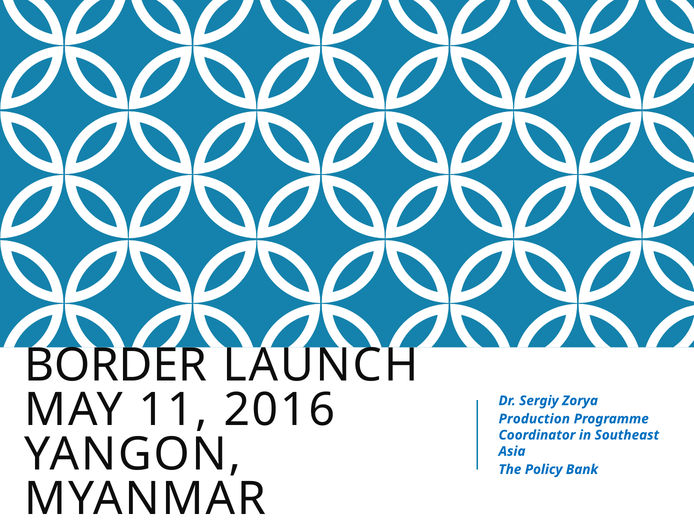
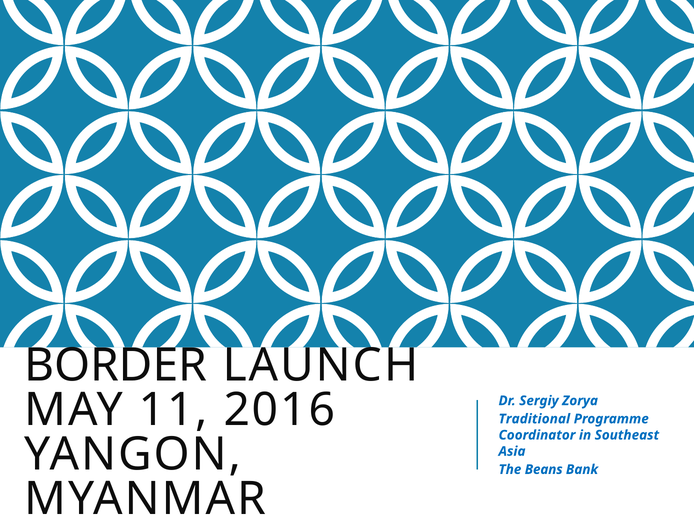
Production: Production -> Traditional
Policy: Policy -> Beans
